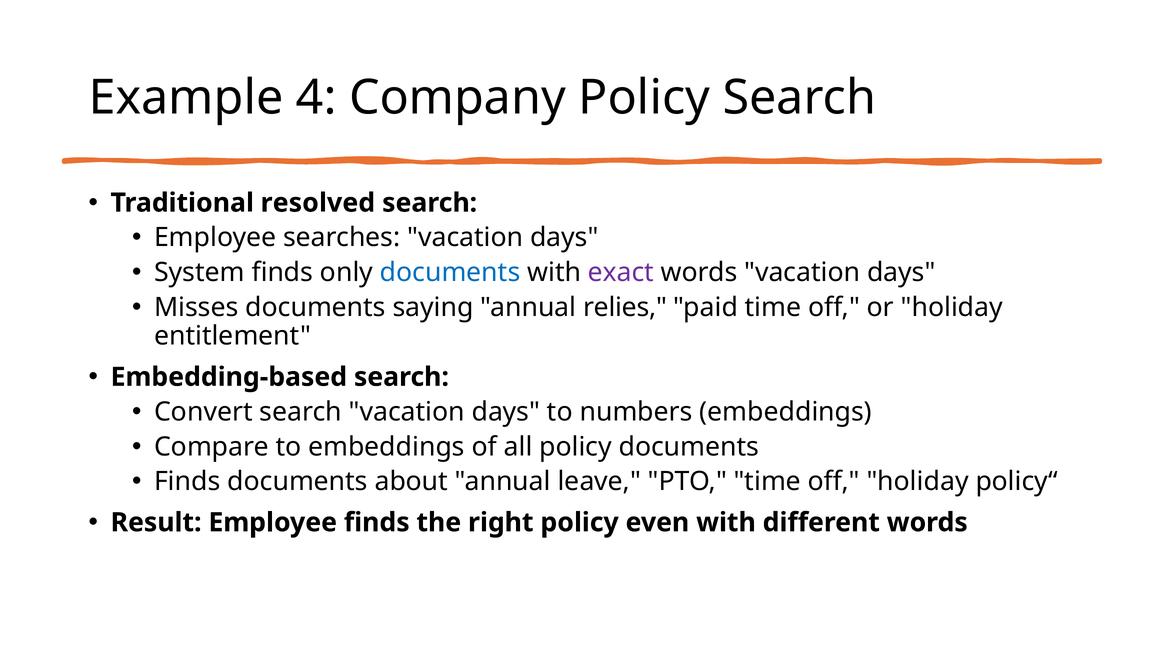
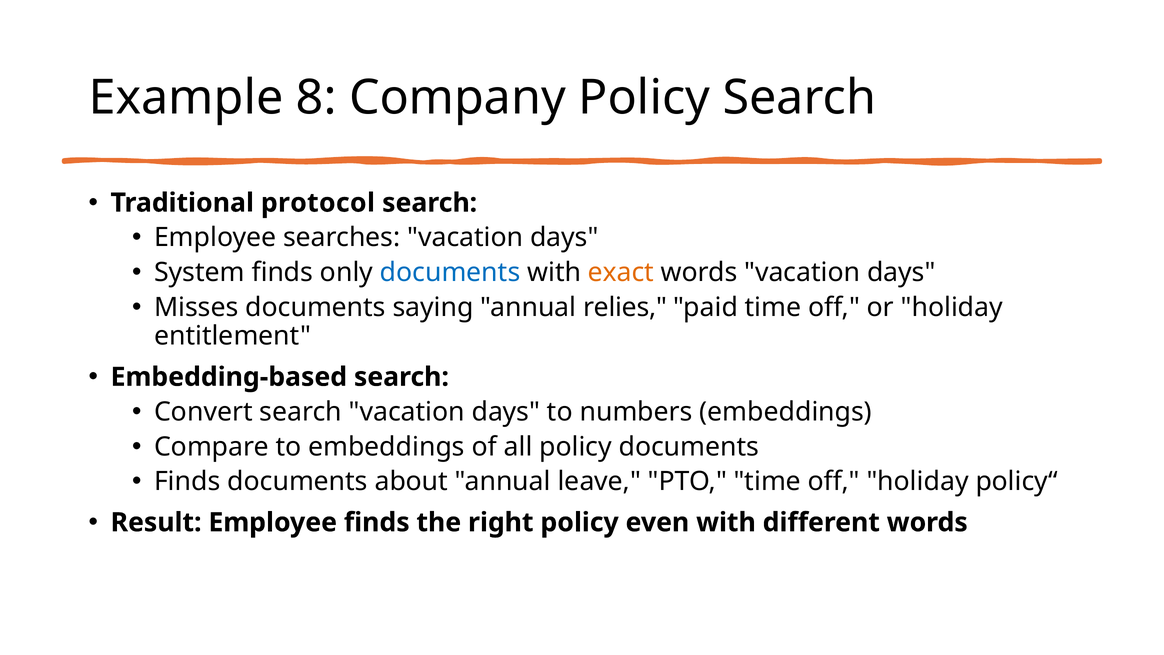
4: 4 -> 8
resolved: resolved -> protocol
exact colour: purple -> orange
